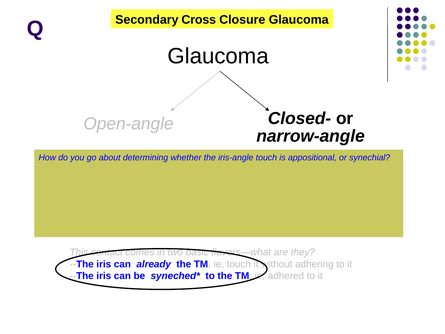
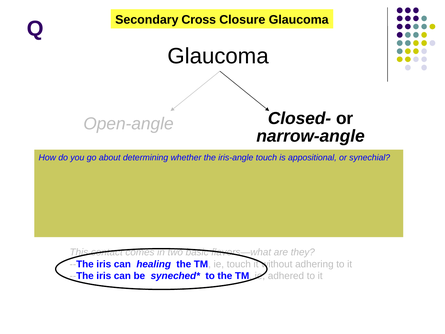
already: already -> healing
